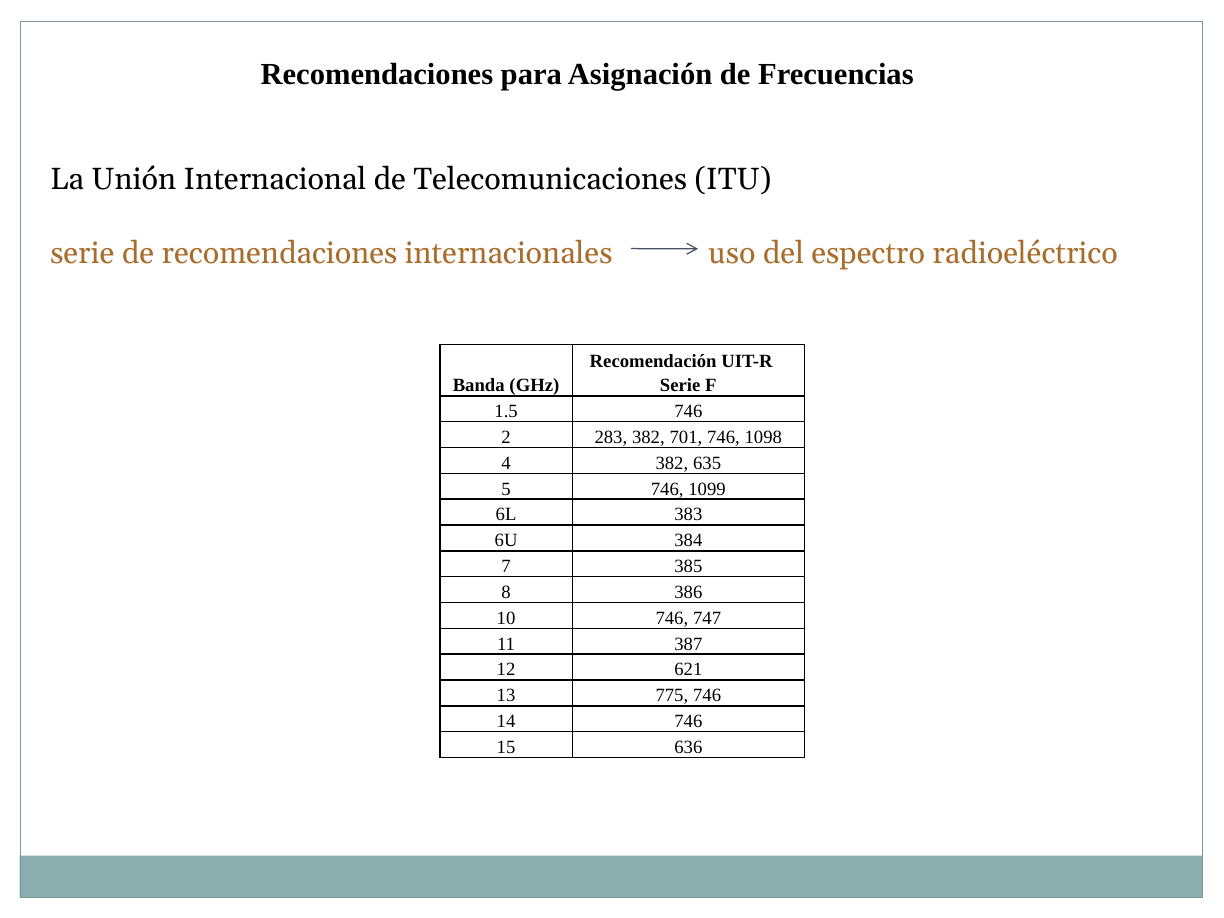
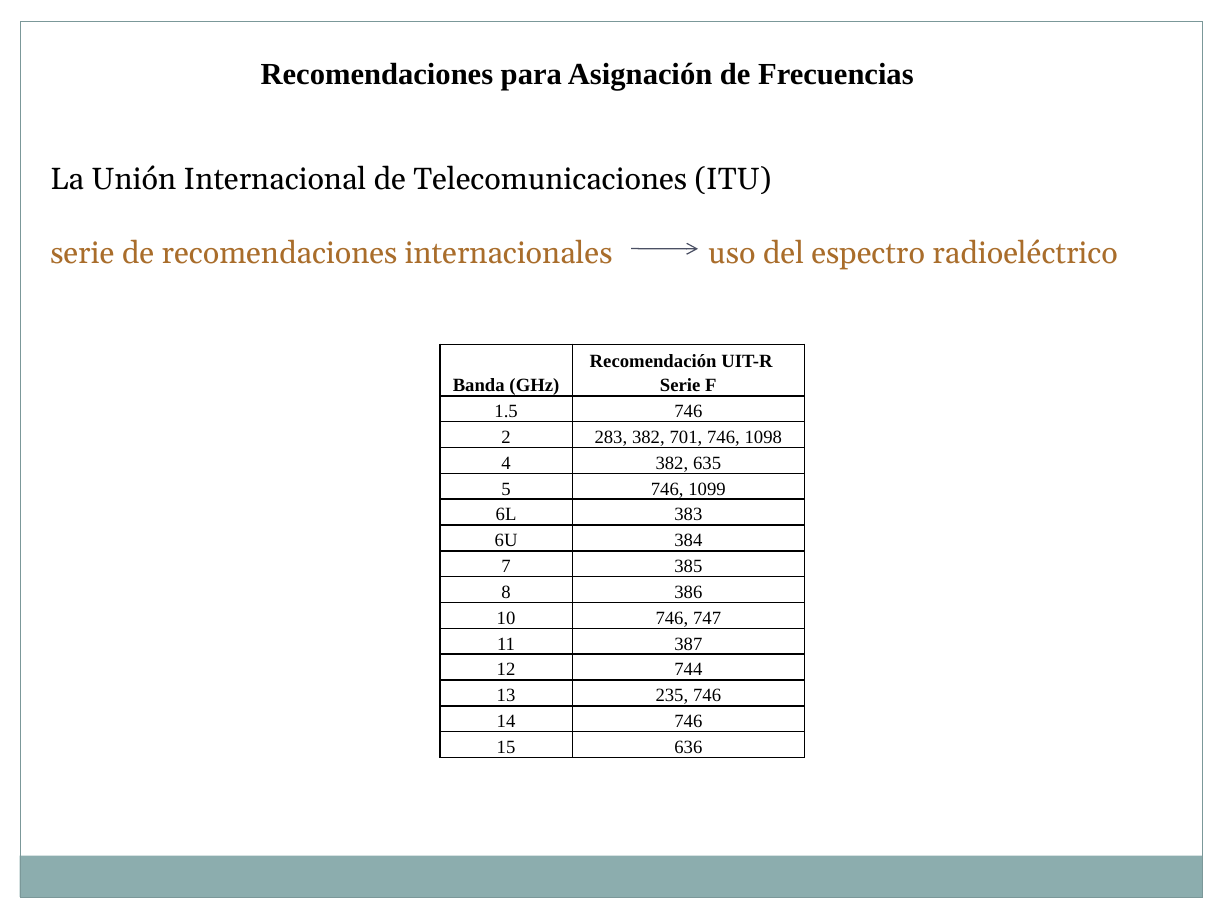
621: 621 -> 744
775: 775 -> 235
